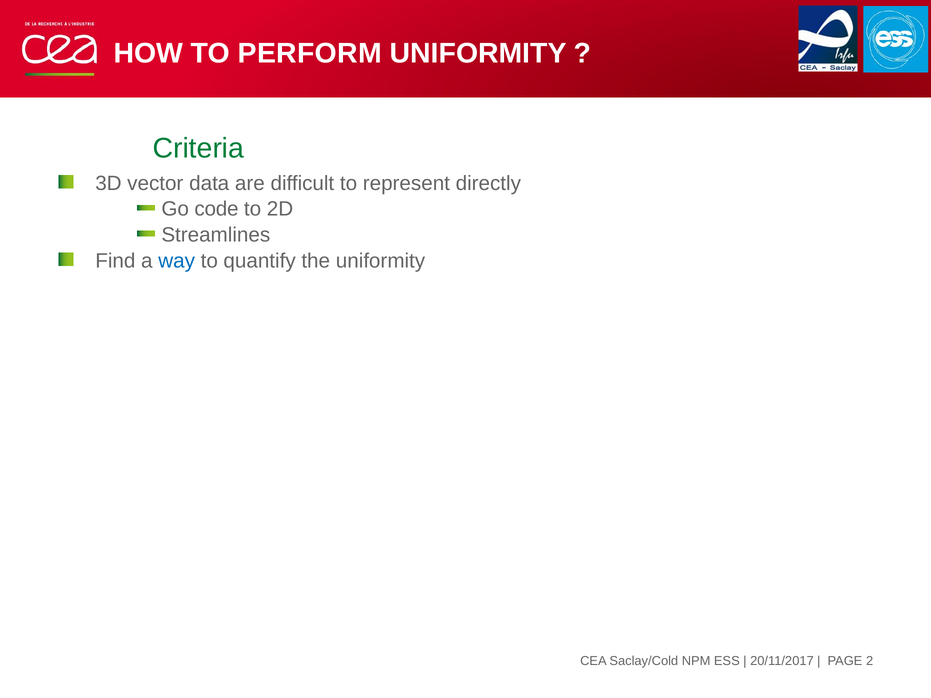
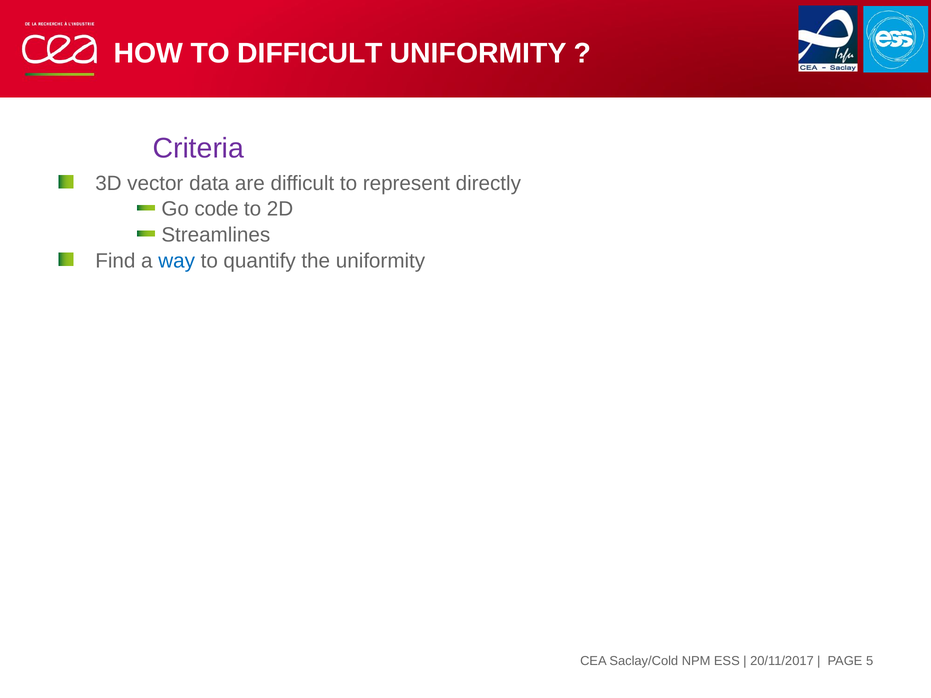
TO PERFORM: PERFORM -> DIFFICULT
Criteria colour: green -> purple
2: 2 -> 5
